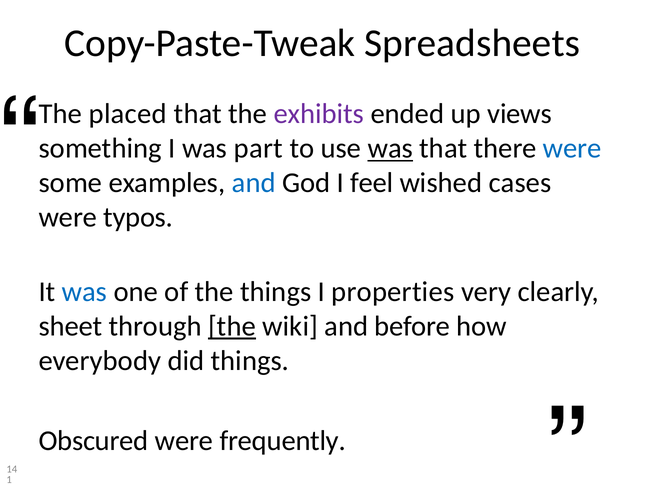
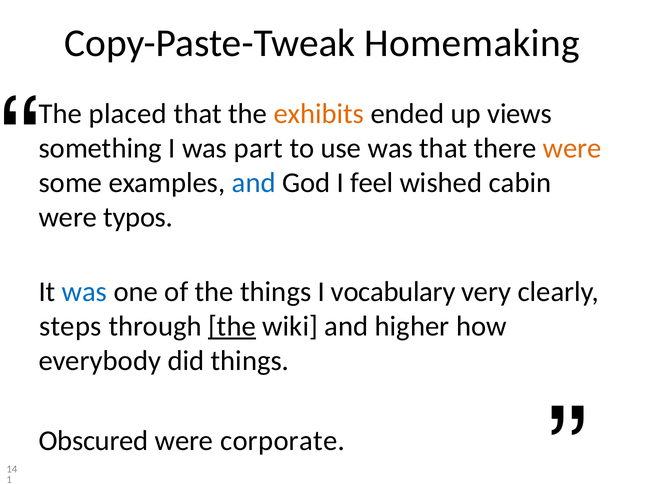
Spreadsheets: Spreadsheets -> Homemaking
exhibits colour: purple -> orange
was at (390, 148) underline: present -> none
were at (572, 148) colour: blue -> orange
cases: cases -> cabin
properties: properties -> vocabulary
sheet: sheet -> steps
before: before -> higher
frequently: frequently -> corporate
